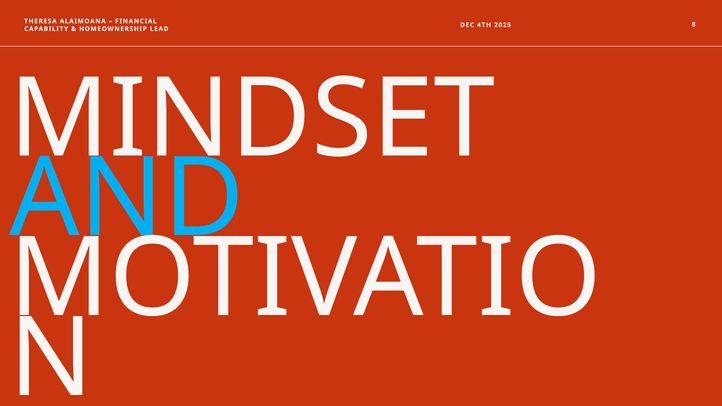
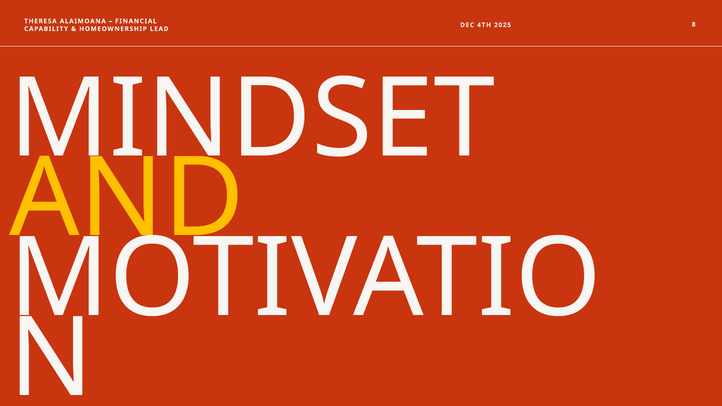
AND colour: light blue -> yellow
